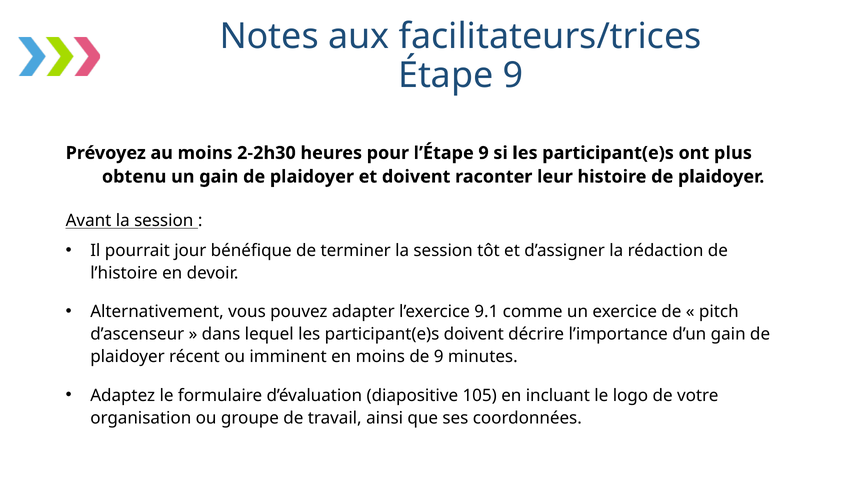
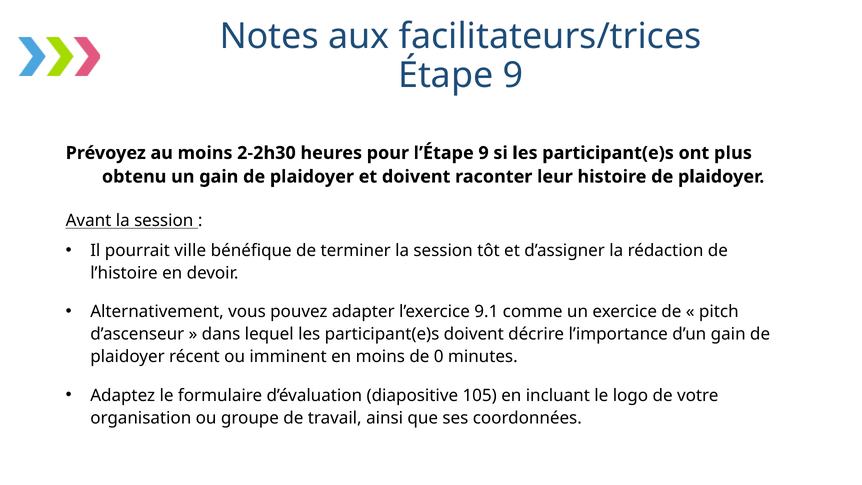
jour: jour -> ville
de 9: 9 -> 0
